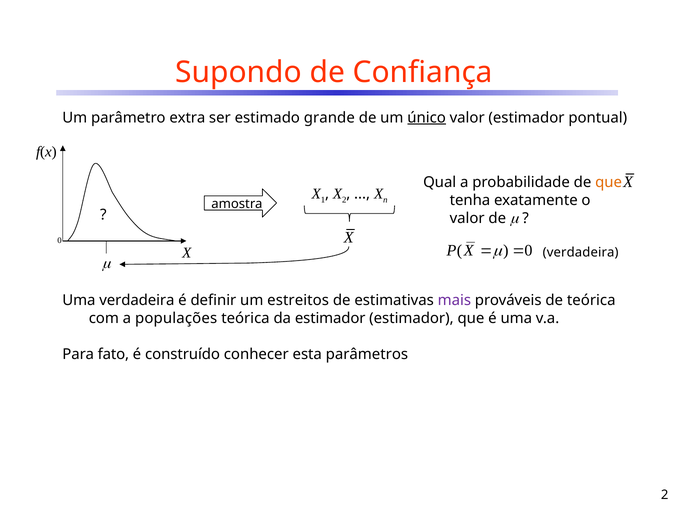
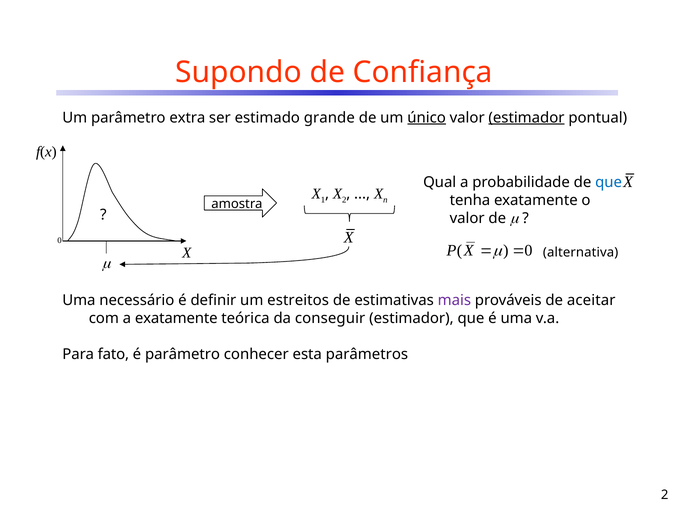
estimador at (526, 117) underline: none -> present
que at (609, 182) colour: orange -> blue
verdadeira at (581, 252): verdadeira -> alternativa
Uma verdadeira: verdadeira -> necessário
de teórica: teórica -> aceitar
a populações: populações -> exatamente
da estimador: estimador -> conseguir
é construído: construído -> parâmetro
